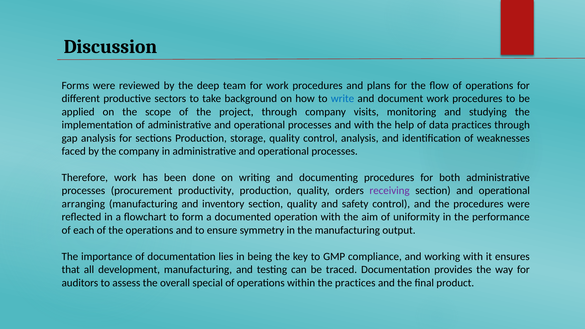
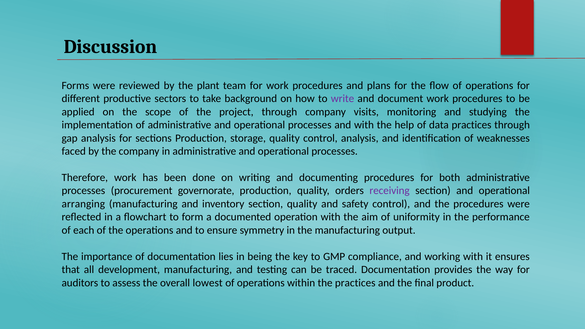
deep: deep -> plant
write colour: blue -> purple
productivity: productivity -> governorate
special: special -> lowest
